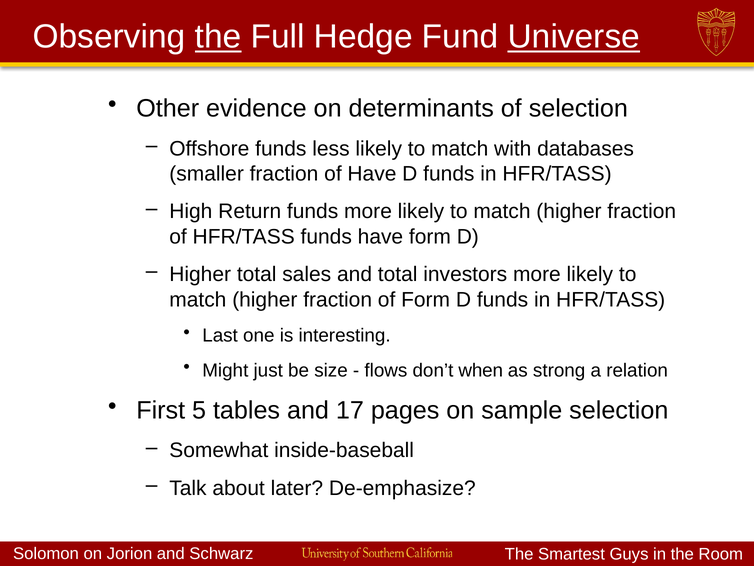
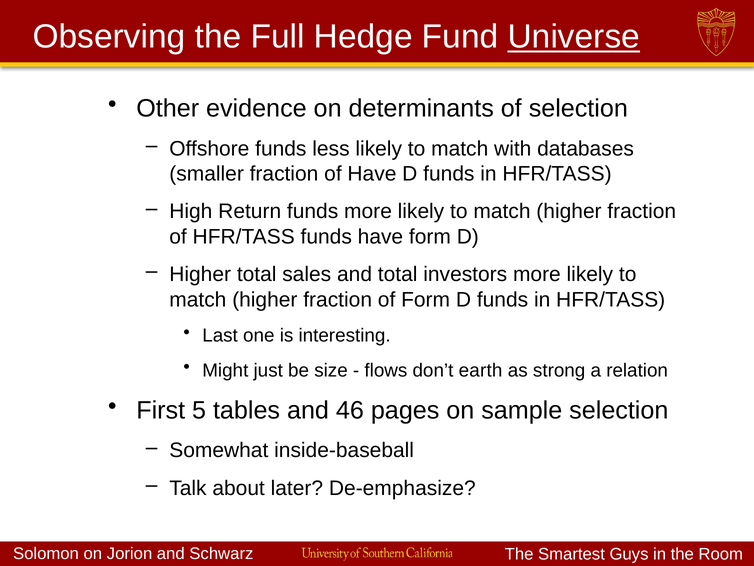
the at (218, 37) underline: present -> none
when: when -> earth
17: 17 -> 46
